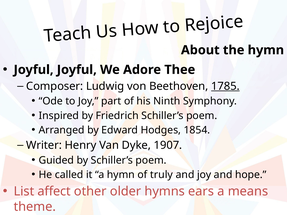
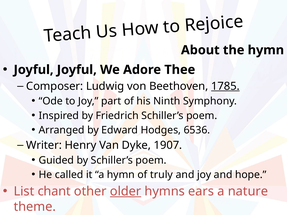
1854: 1854 -> 6536
affect: affect -> chant
older underline: none -> present
means: means -> nature
